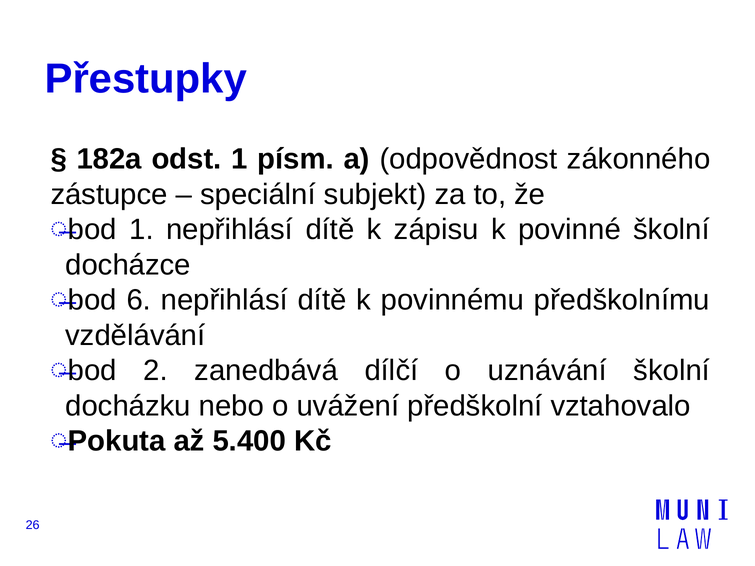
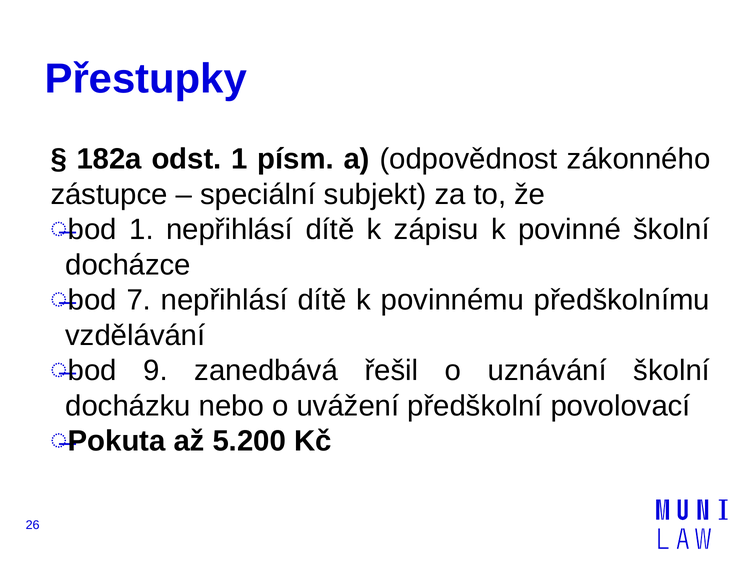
6: 6 -> 7
2: 2 -> 9
dílčí: dílčí -> řešil
vztahovalo: vztahovalo -> povolovací
5.400: 5.400 -> 5.200
